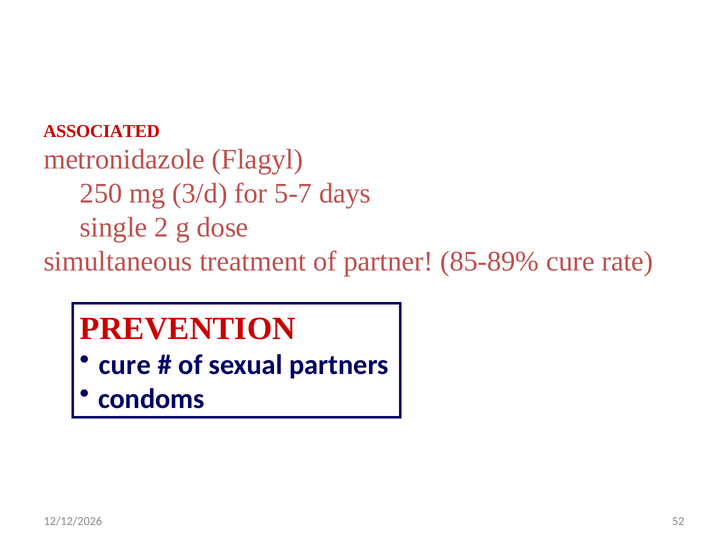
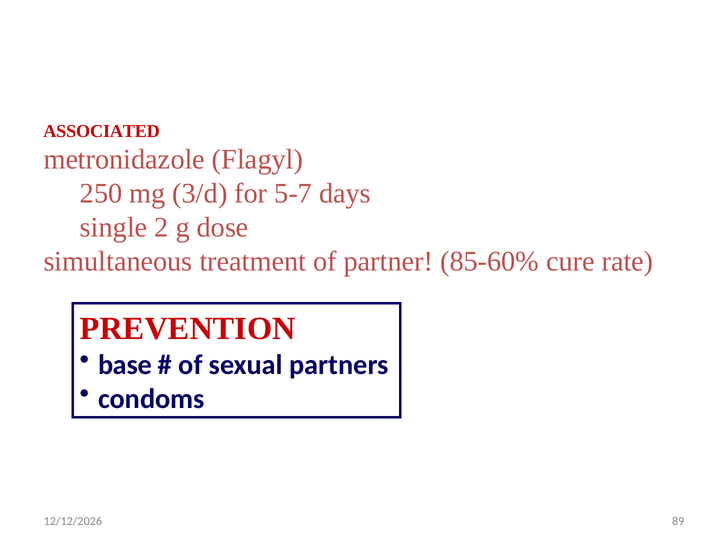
85-89%: 85-89% -> 85-60%
cure at (125, 365): cure -> base
52: 52 -> 89
